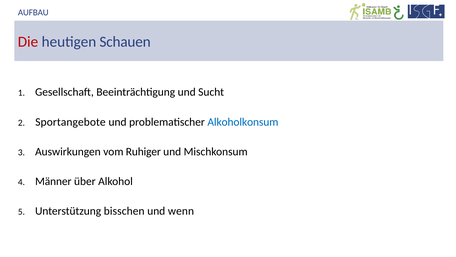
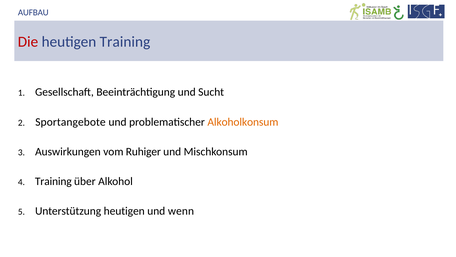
heutigen Schauen: Schauen -> Training
Alkoholkonsum colour: blue -> orange
Männer at (53, 181): Männer -> Training
Unterstützung bisschen: bisschen -> heutigen
